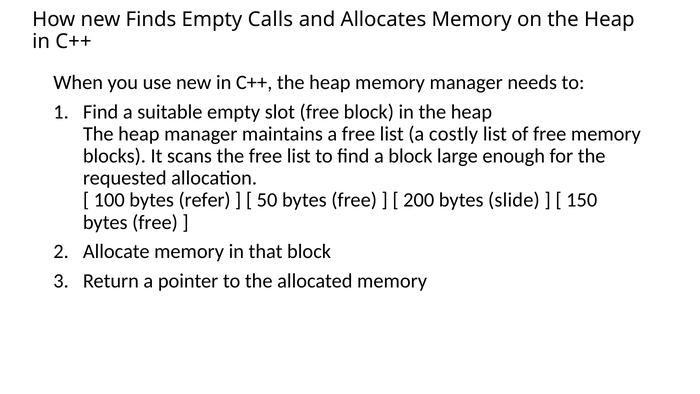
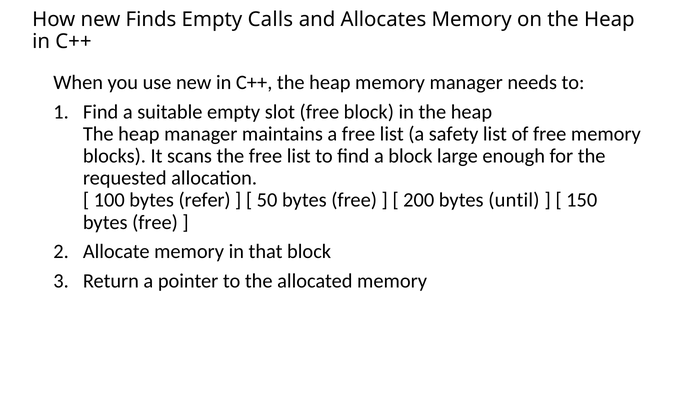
costly: costly -> safety
slide: slide -> until
